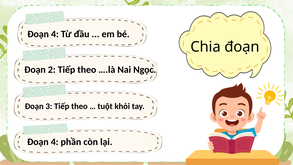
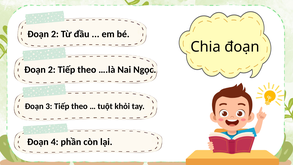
4 at (55, 34): 4 -> 2
